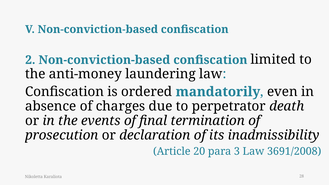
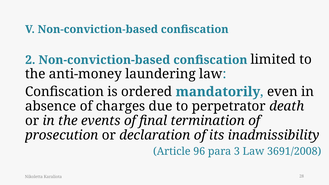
20: 20 -> 96
